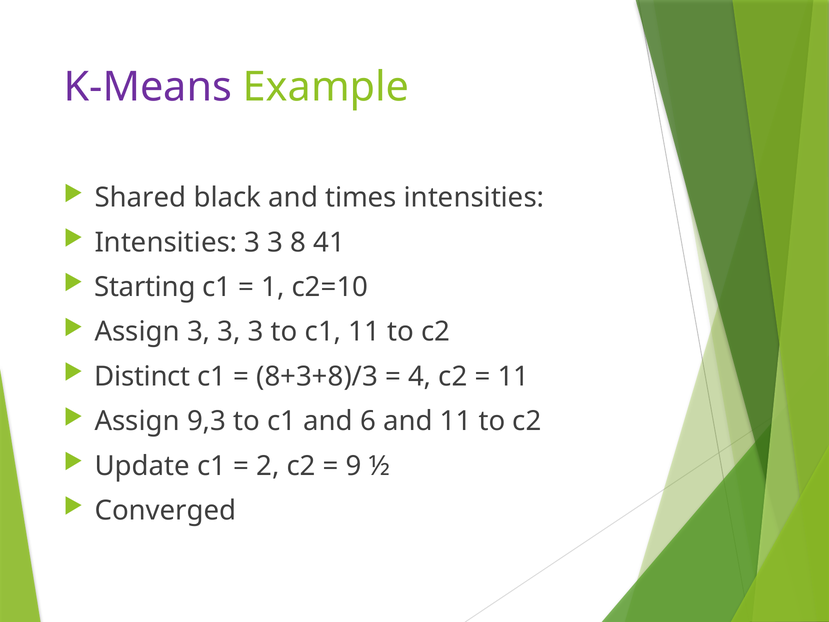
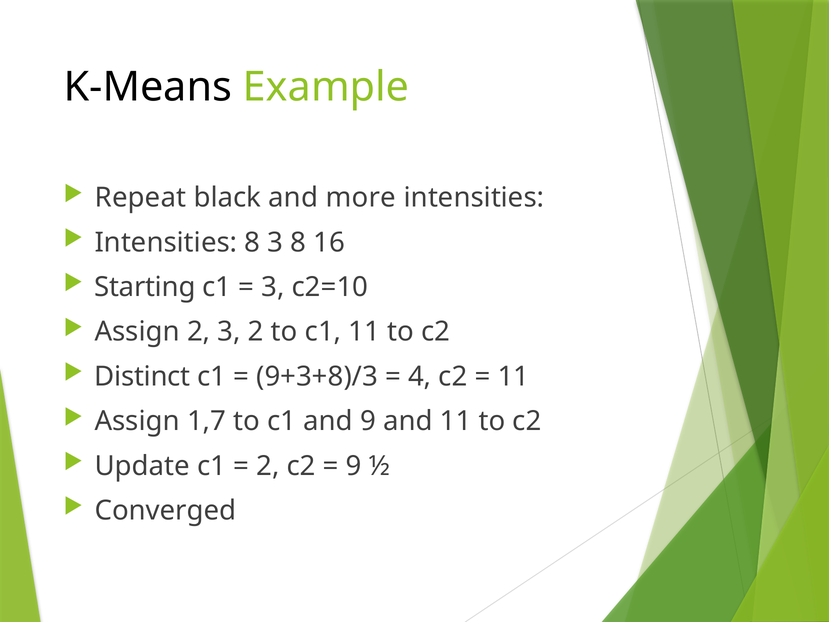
K-Means colour: purple -> black
Shared: Shared -> Repeat
times: times -> more
Intensities 3: 3 -> 8
41: 41 -> 16
1 at (273, 287): 1 -> 3
Assign 3: 3 -> 2
3 at (256, 332): 3 -> 2
8+3+8)/3: 8+3+8)/3 -> 9+3+8)/3
9,3: 9,3 -> 1,7
and 6: 6 -> 9
